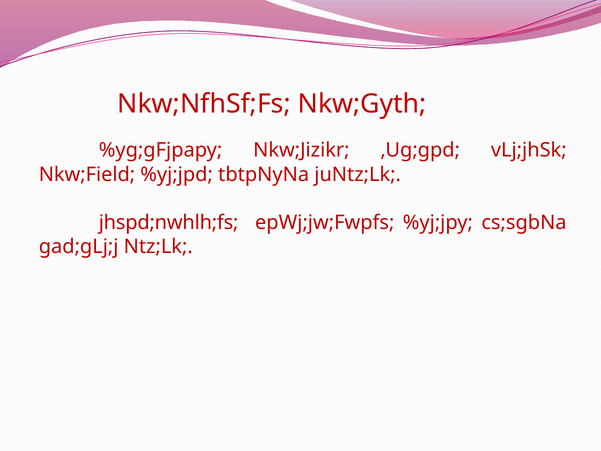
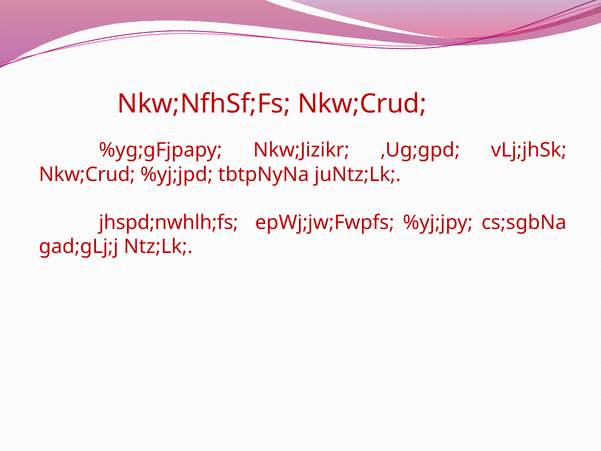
Nkw;NfhSf;Fs Nkw;Gyth: Nkw;Gyth -> Nkw;Crud
Nkw;Field at (87, 174): Nkw;Field -> Nkw;Crud
